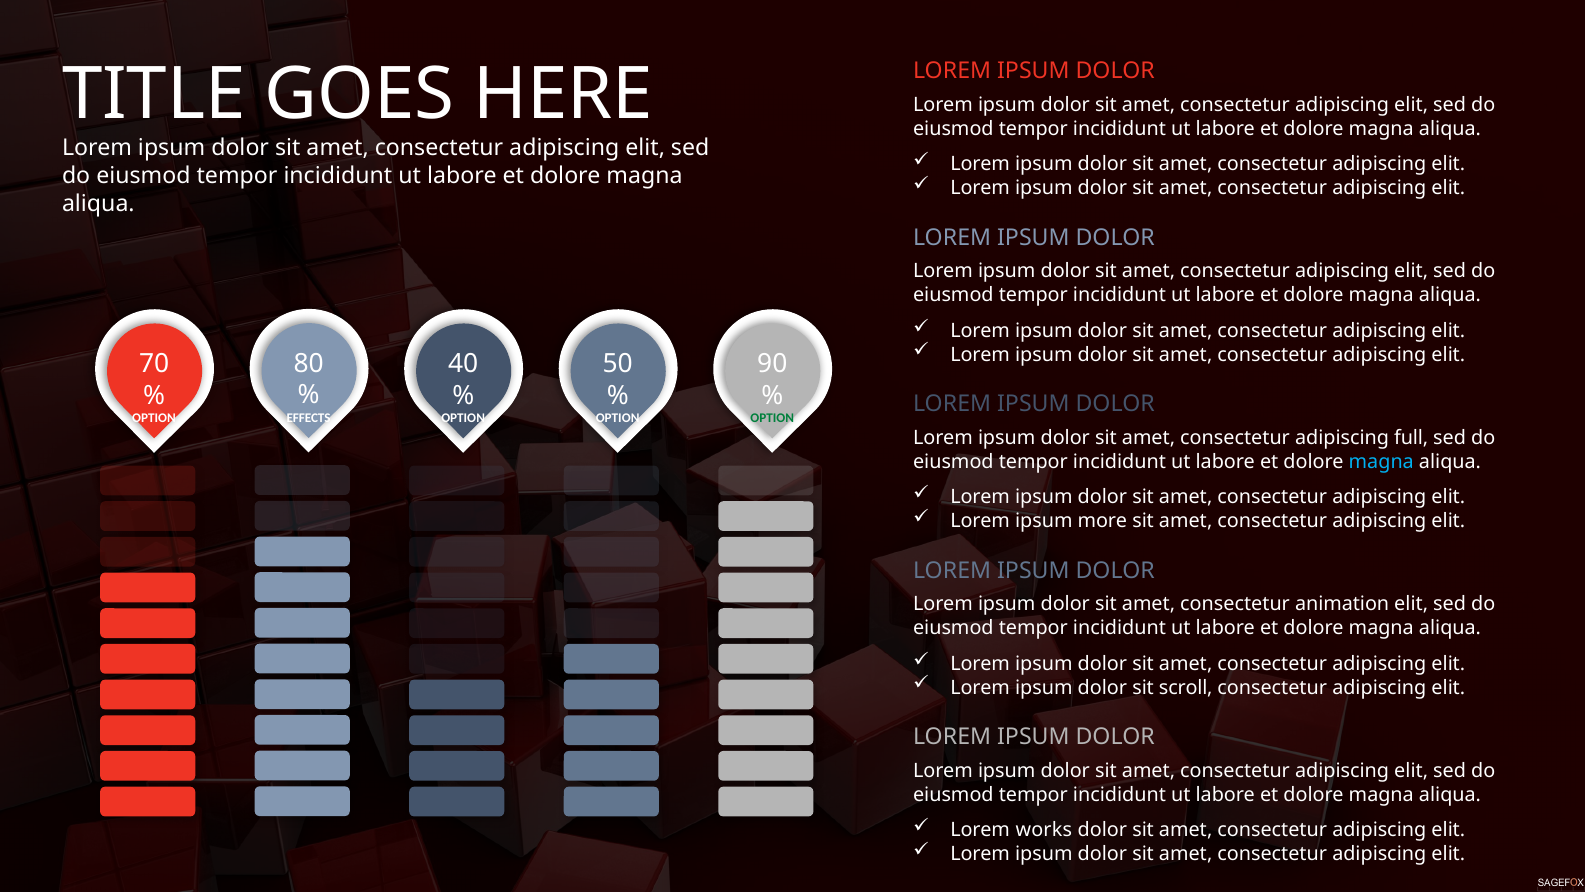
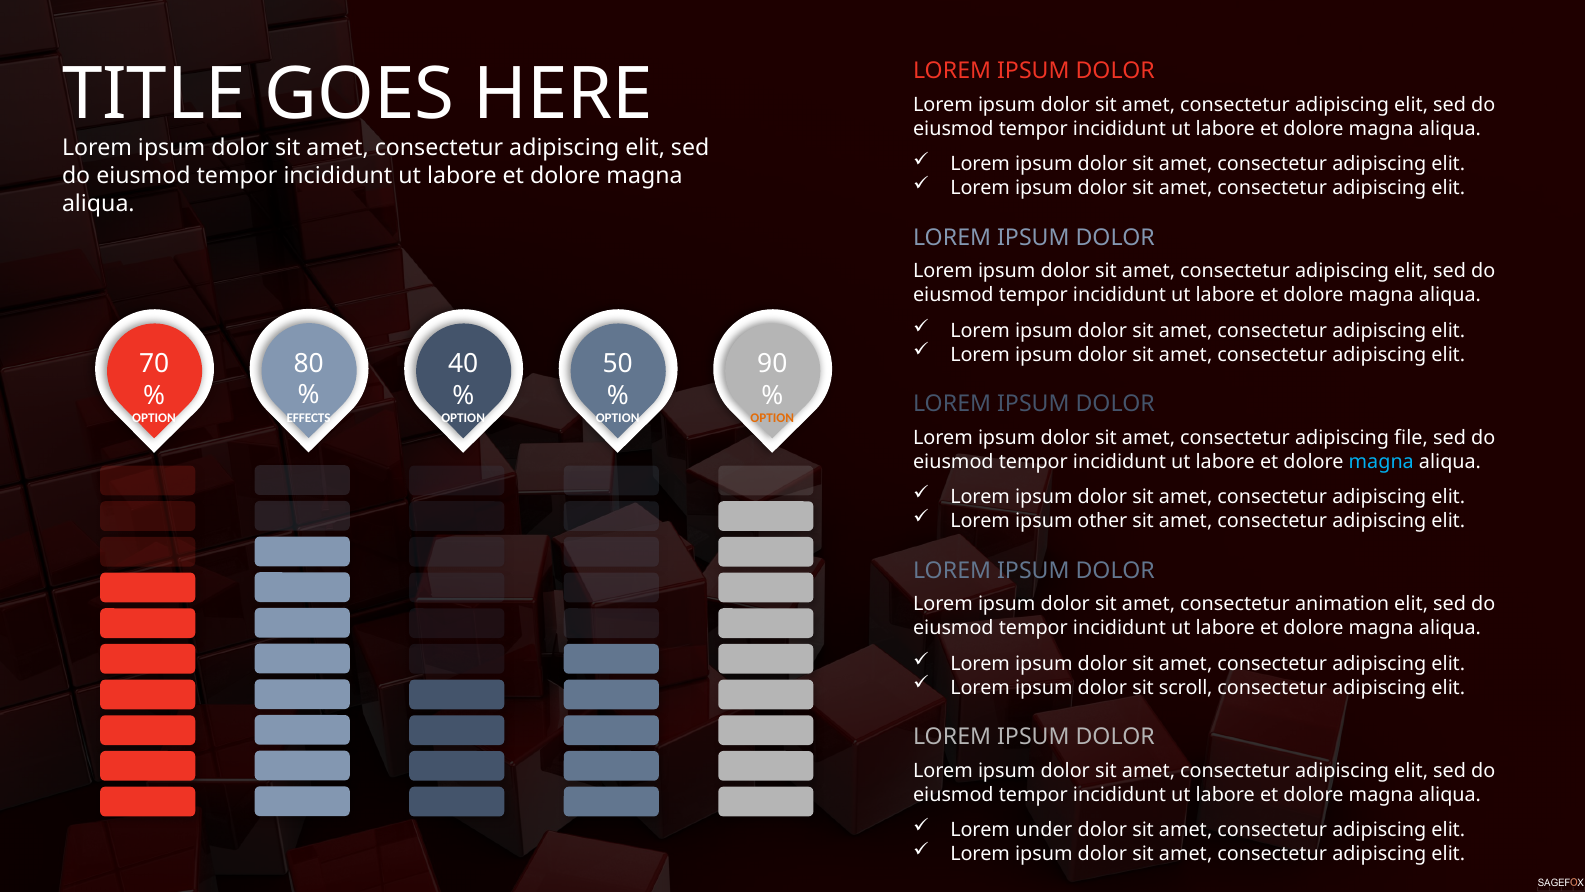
OPTION at (772, 418) colour: green -> orange
full: full -> file
more: more -> other
works: works -> under
